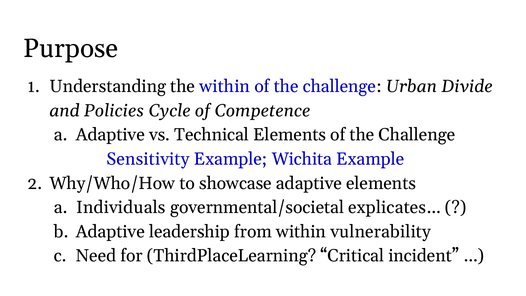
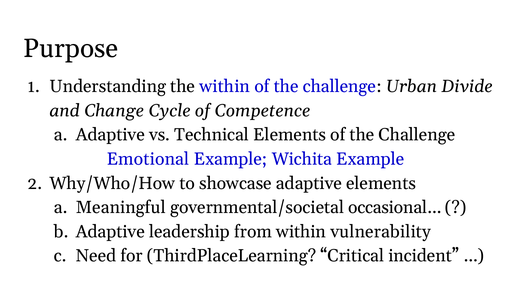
Policies: Policies -> Change
Sensitivity: Sensitivity -> Emotional
Individuals: Individuals -> Meaningful
explicates…: explicates… -> occasional…
